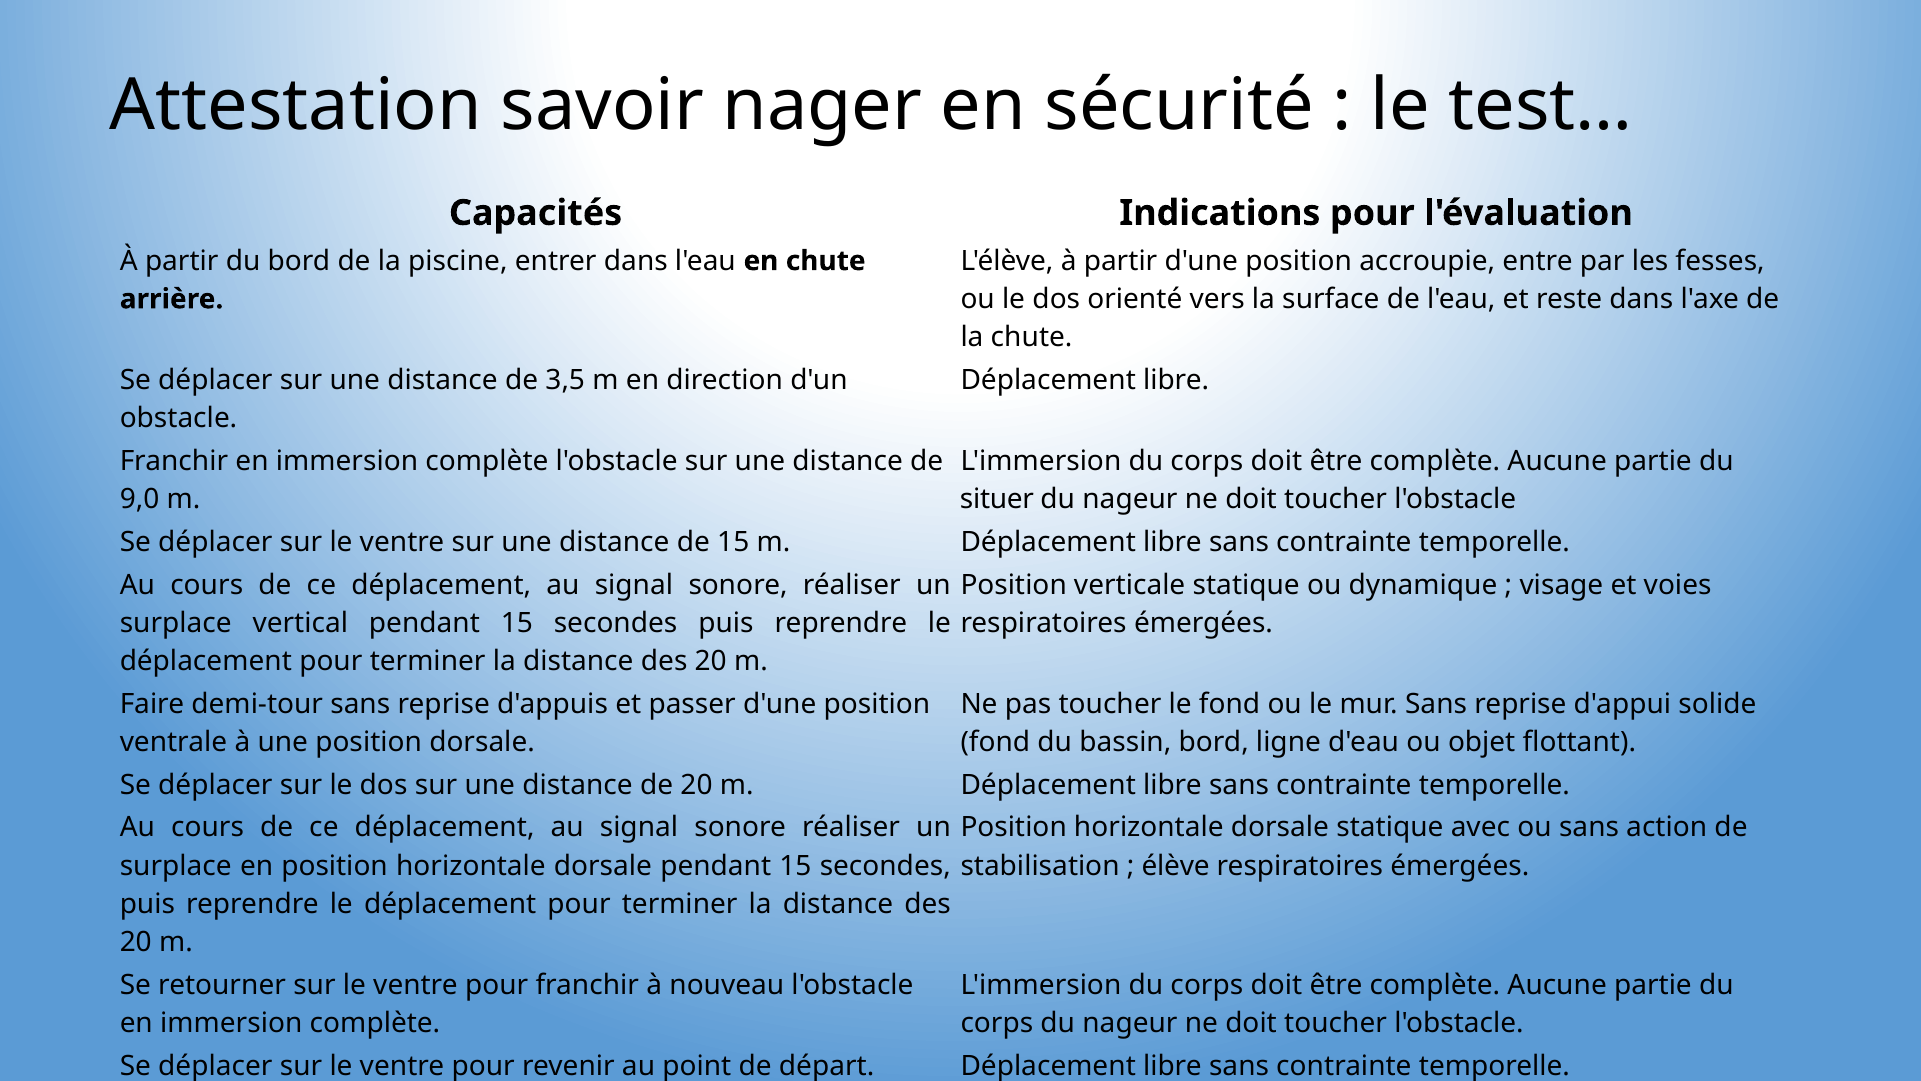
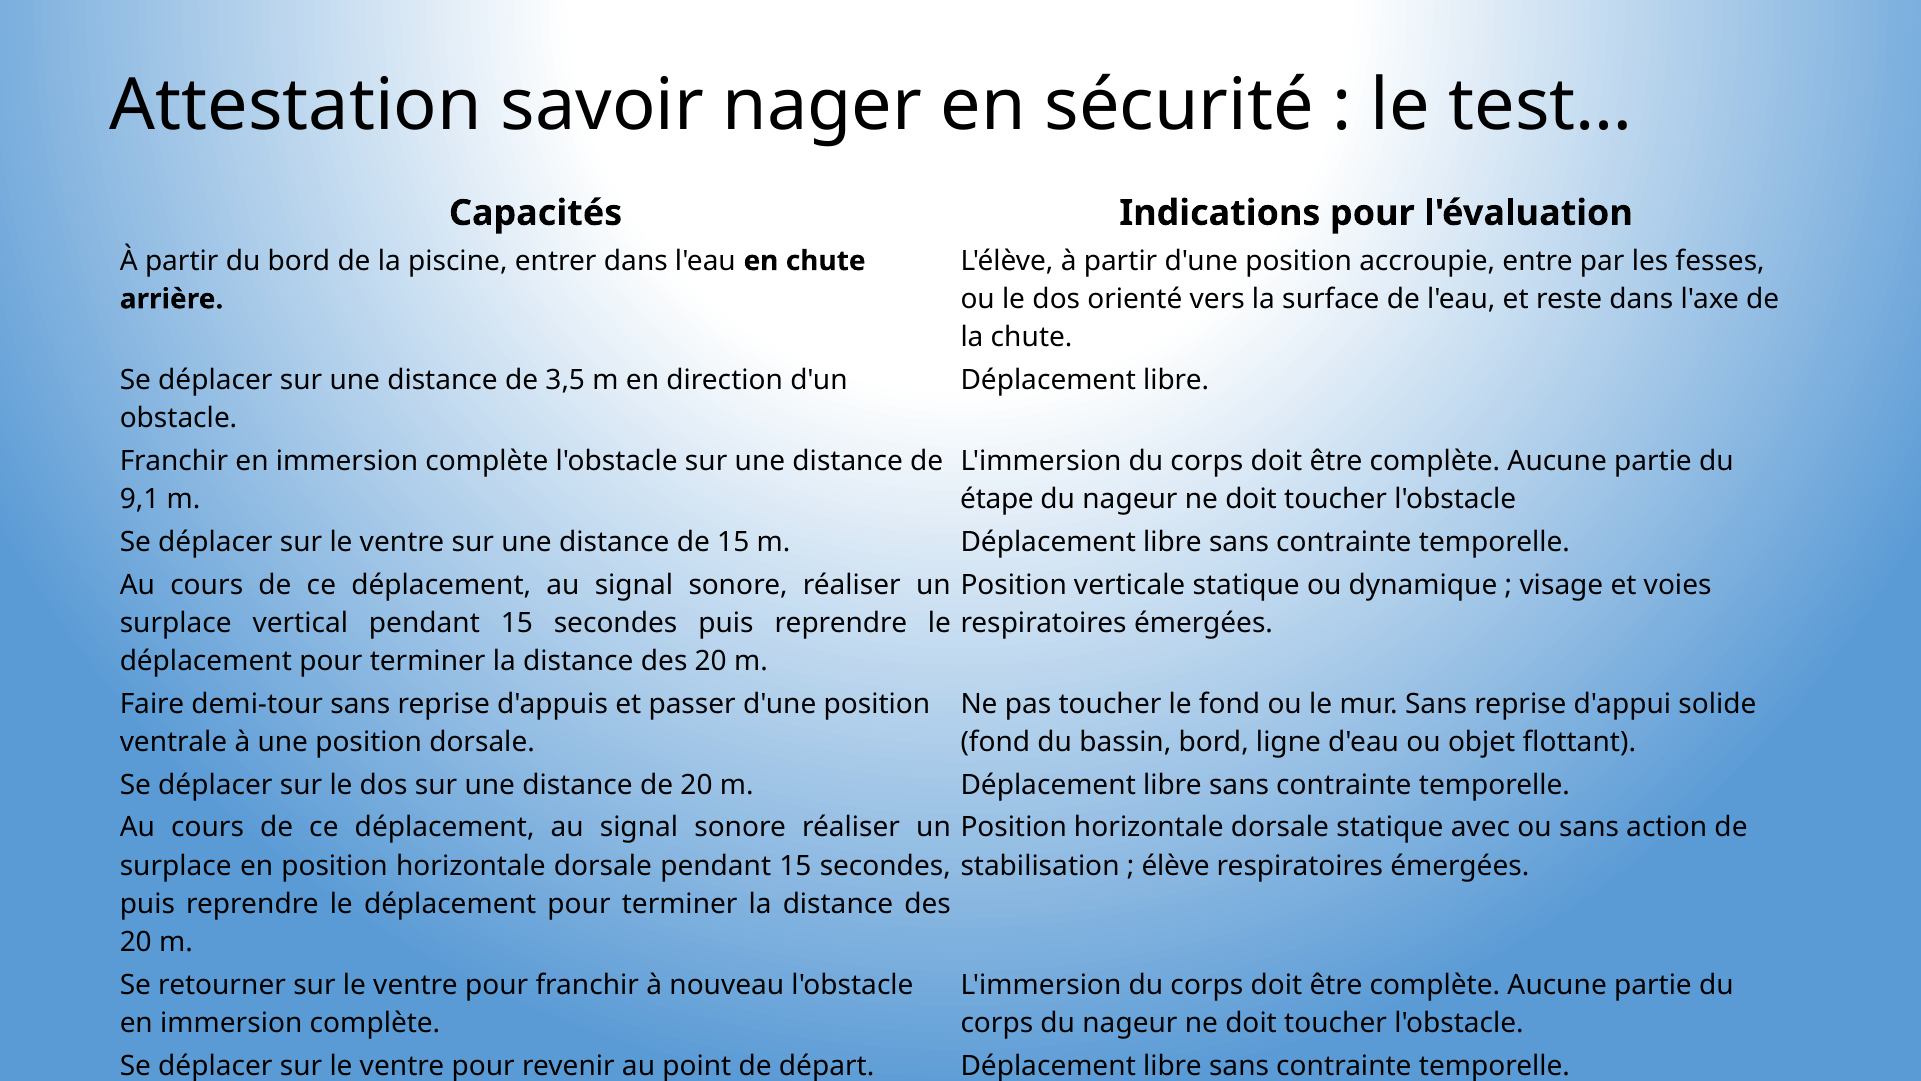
9,0: 9,0 -> 9,1
situer: situer -> étape
